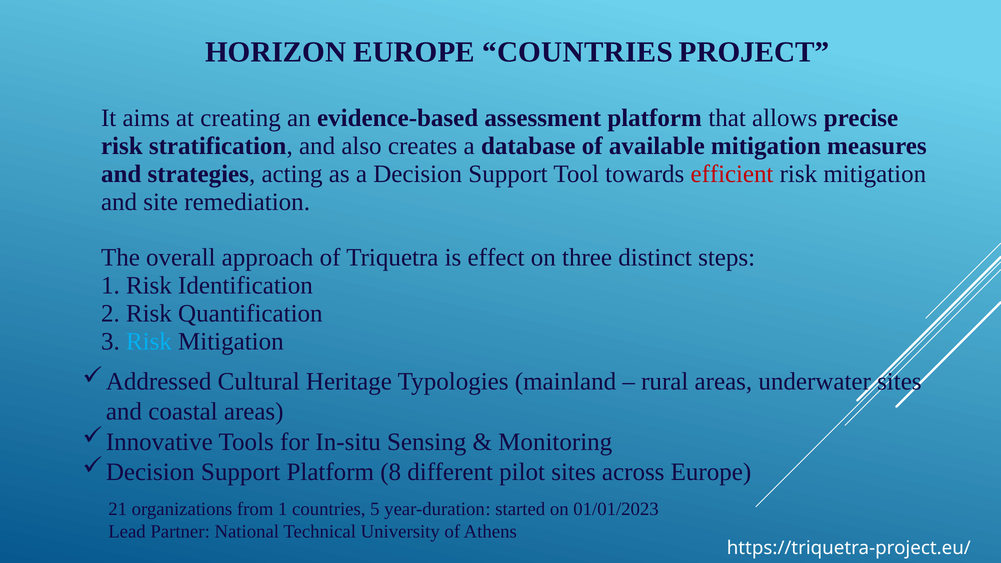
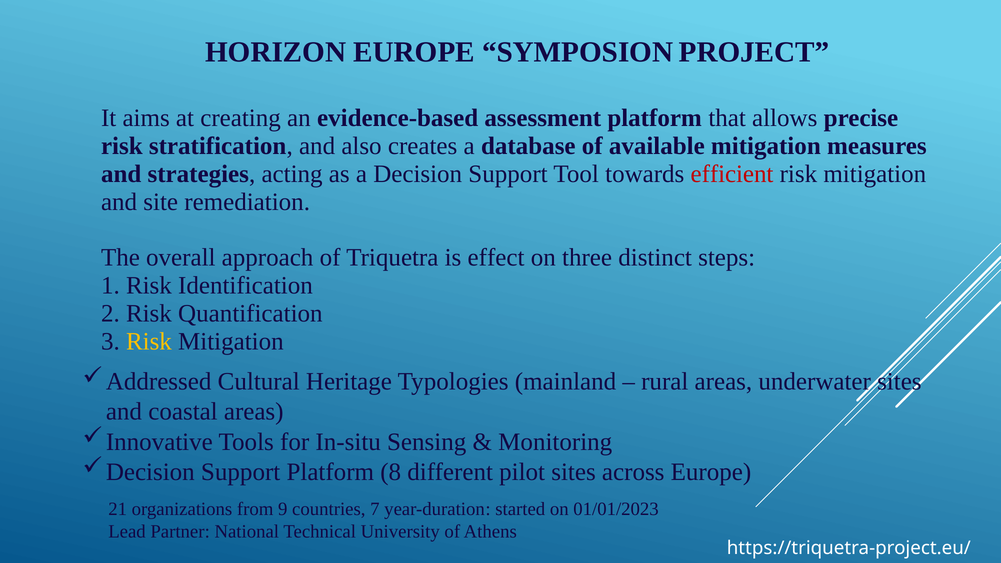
EUROPE COUNTRIES: COUNTRIES -> SYMPOSION
Risk at (149, 341) colour: light blue -> yellow
from 1: 1 -> 9
5: 5 -> 7
